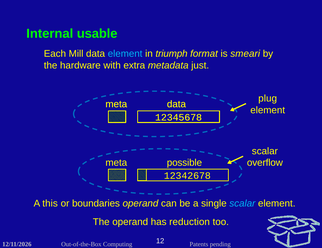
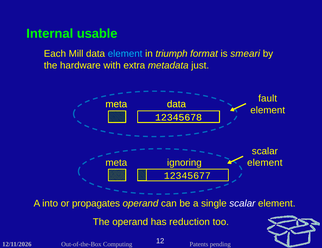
plug: plug -> fault
possible: possible -> ignoring
overflow at (265, 163): overflow -> element
12342678: 12342678 -> 12345677
this: this -> into
boundaries: boundaries -> propagates
scalar at (242, 204) colour: light blue -> white
